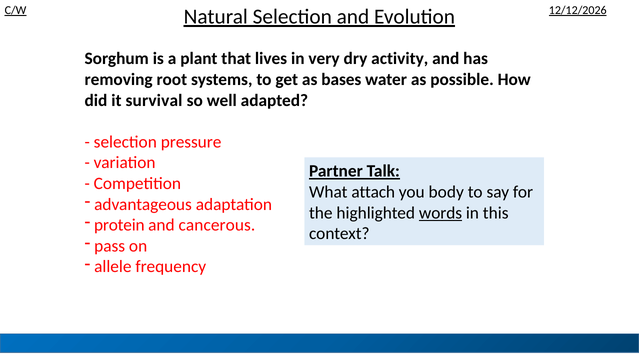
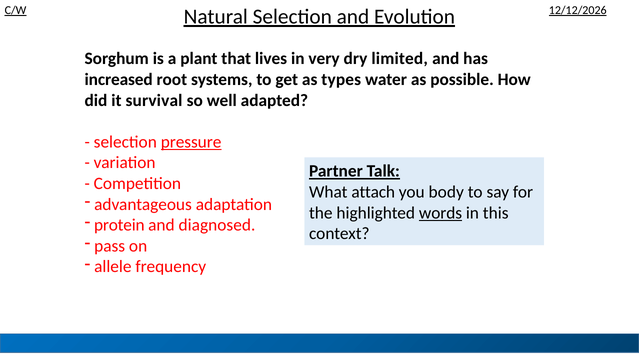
activity: activity -> limited
removing: removing -> increased
bases: bases -> types
pressure underline: none -> present
cancerous: cancerous -> diagnosed
